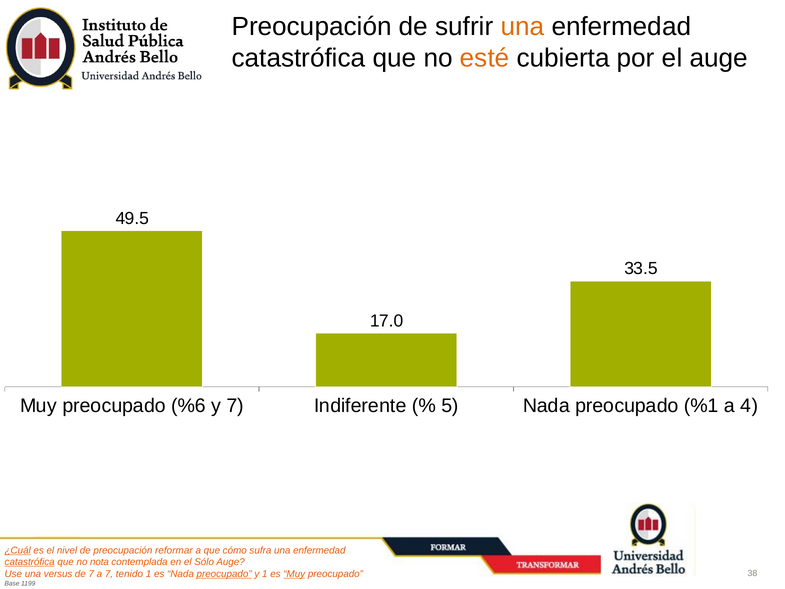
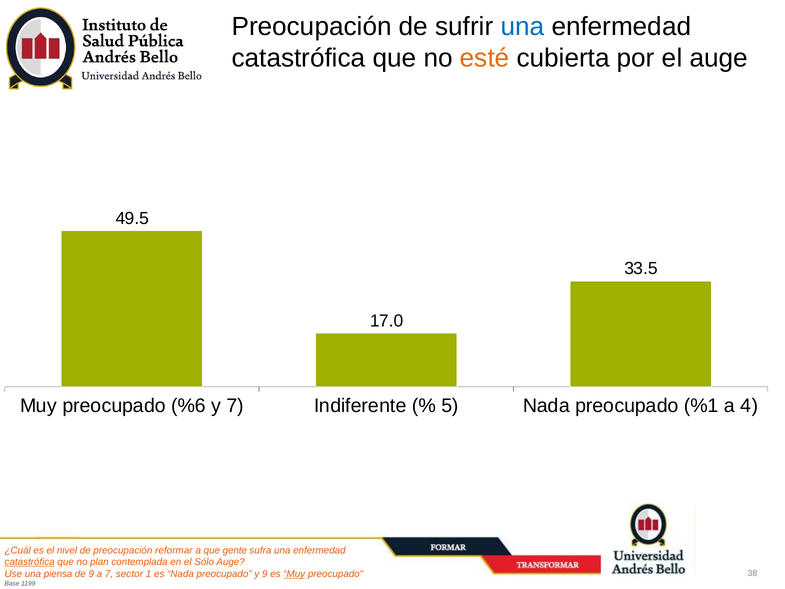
una at (522, 27) colour: orange -> blue
¿Cuál underline: present -> none
cómo: cómo -> gente
nota: nota -> plan
versus: versus -> piensa
de 7: 7 -> 9
tenido: tenido -> sector
preocupado at (224, 574) underline: present -> none
y 1: 1 -> 9
